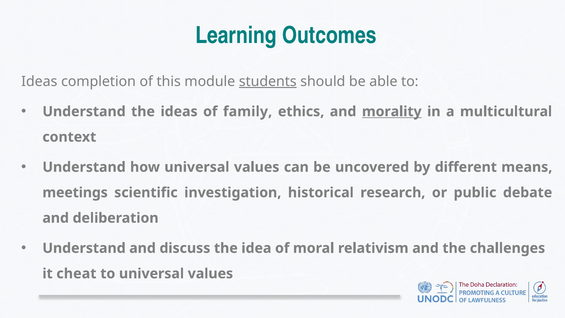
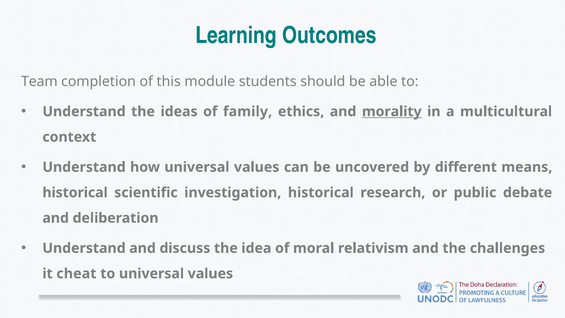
Ideas at (39, 81): Ideas -> Team
students underline: present -> none
meetings at (75, 192): meetings -> historical
